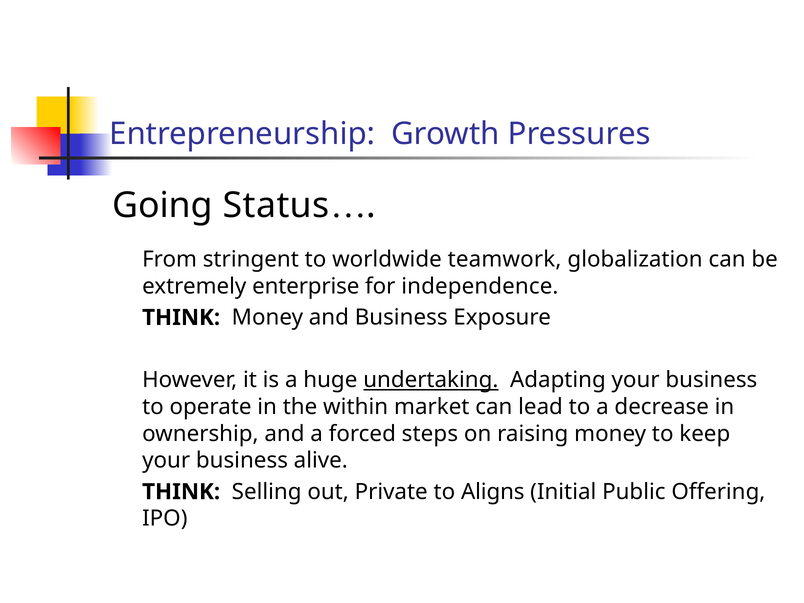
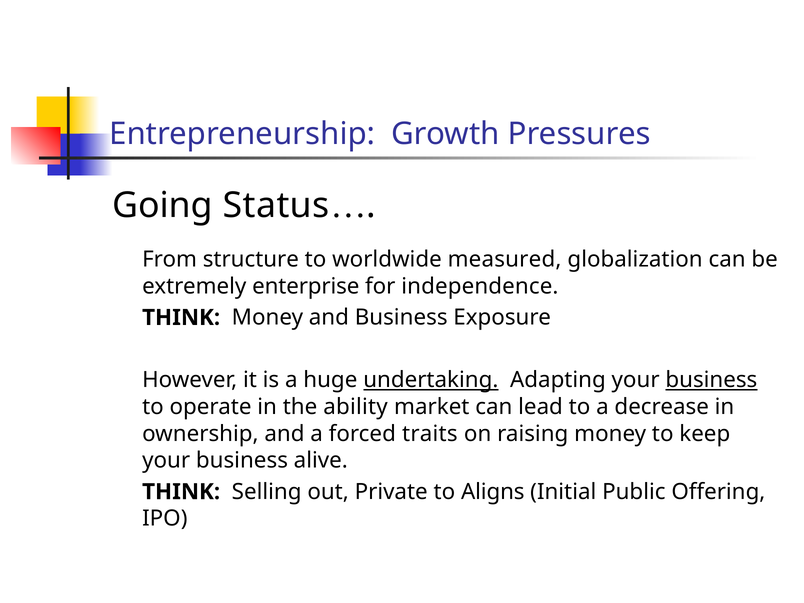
stringent: stringent -> structure
teamwork: teamwork -> measured
business at (711, 380) underline: none -> present
within: within -> ability
steps: steps -> traits
